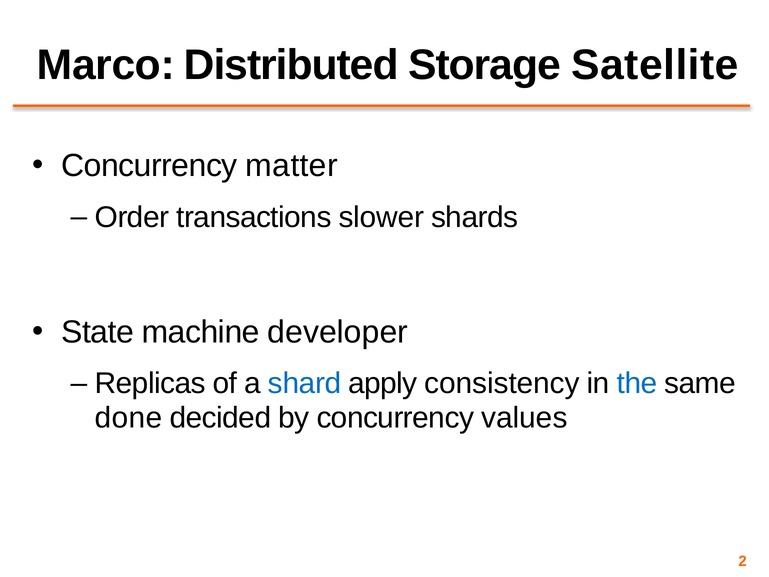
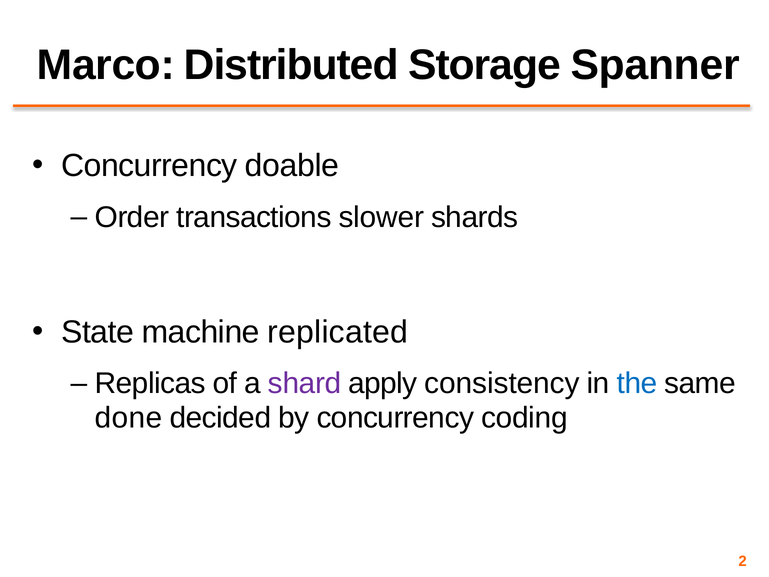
Satellite: Satellite -> Spanner
matter: matter -> doable
developer: developer -> replicated
shard colour: blue -> purple
values: values -> coding
